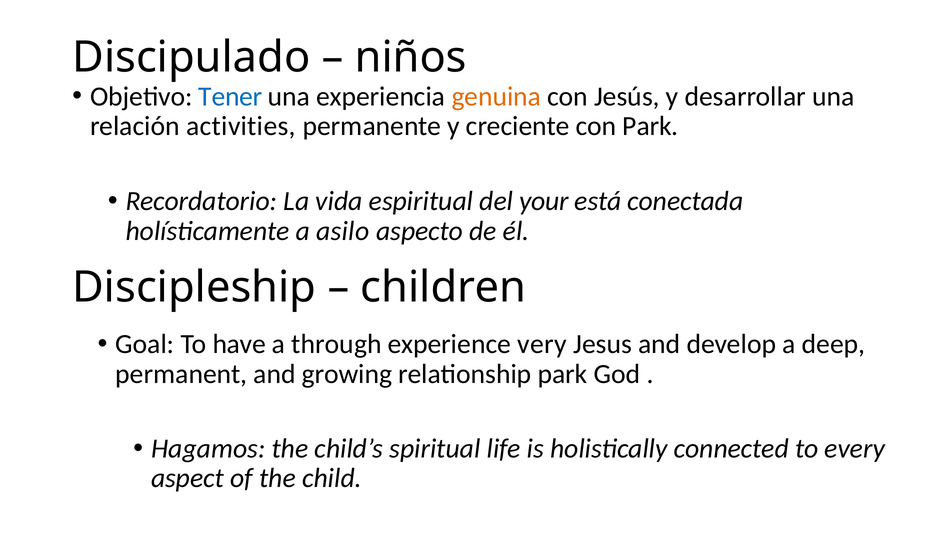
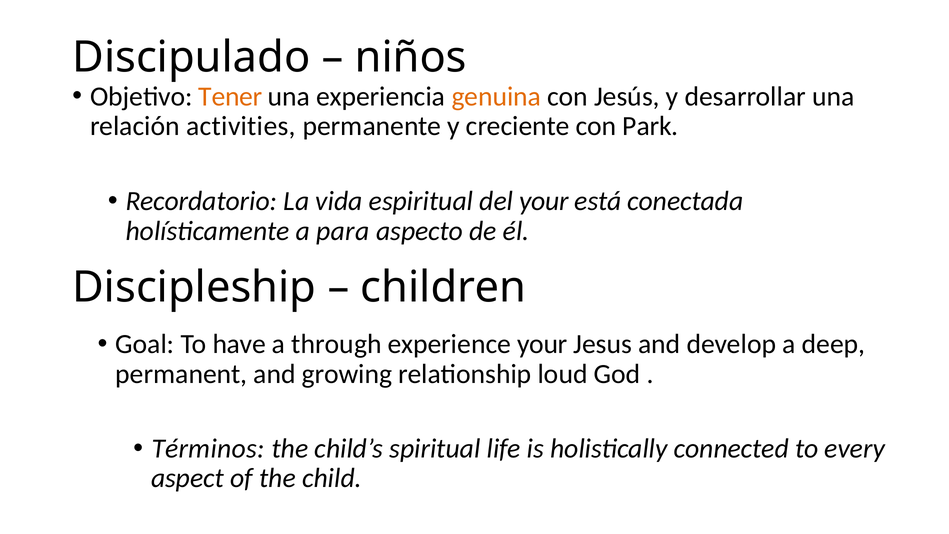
Tener colour: blue -> orange
asilo: asilo -> para
experience very: very -> your
relationship park: park -> loud
Hagamos: Hagamos -> Términos
